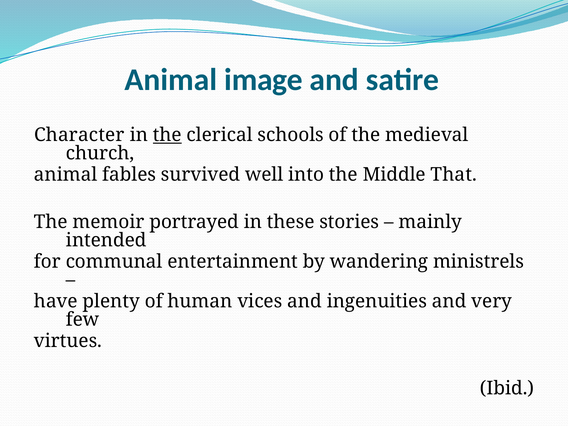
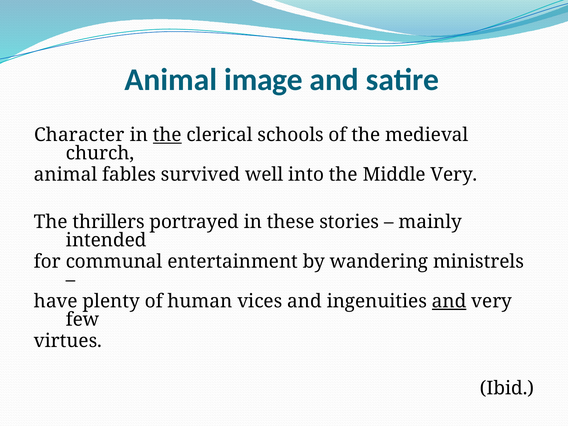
Middle That: That -> Very
memoir: memoir -> thrillers
and at (449, 301) underline: none -> present
